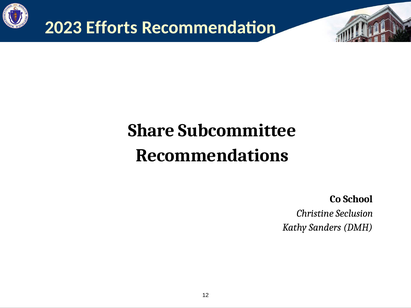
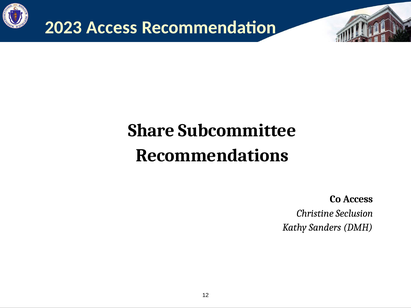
2023 Efforts: Efforts -> Access
Co School: School -> Access
